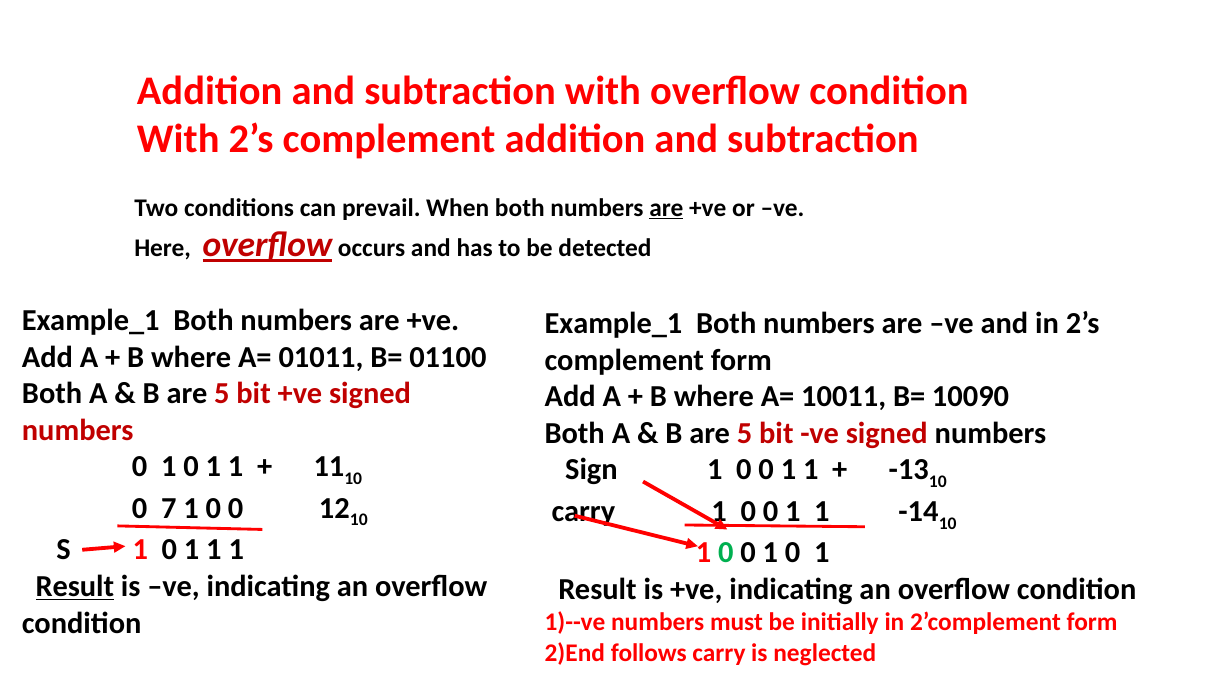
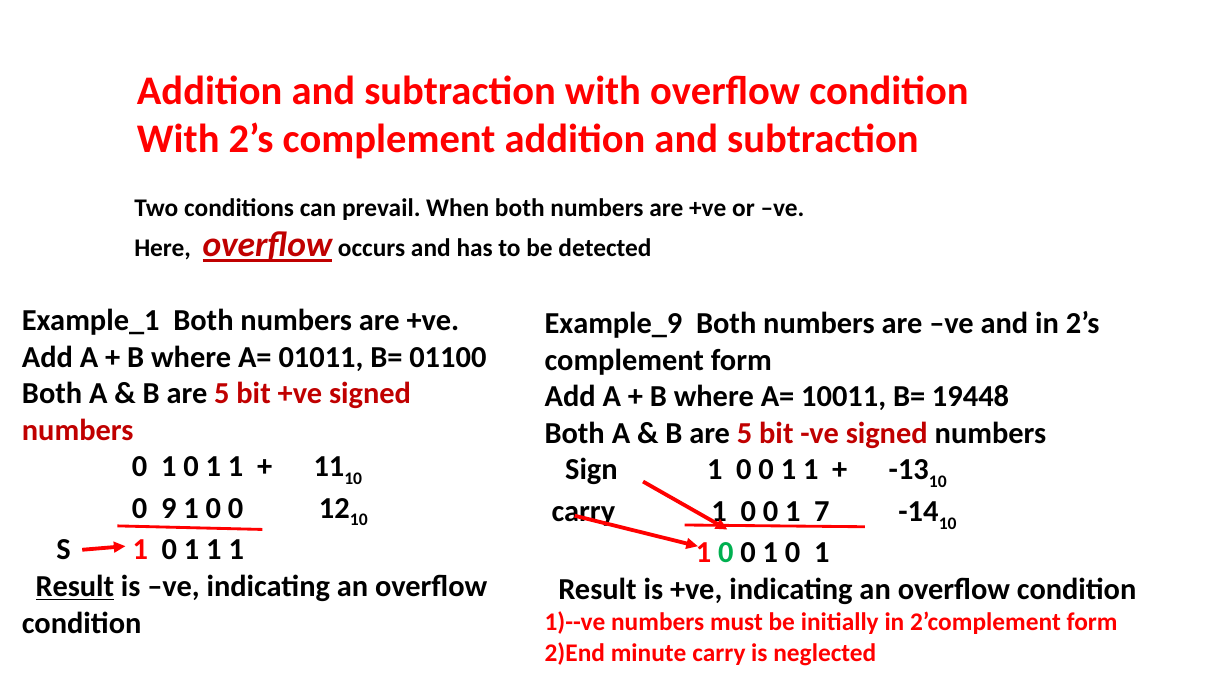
are at (666, 208) underline: present -> none
Example_1 at (614, 323): Example_1 -> Example_9
10090: 10090 -> 19448
7: 7 -> 9
1 at (822, 511): 1 -> 7
follows: follows -> minute
